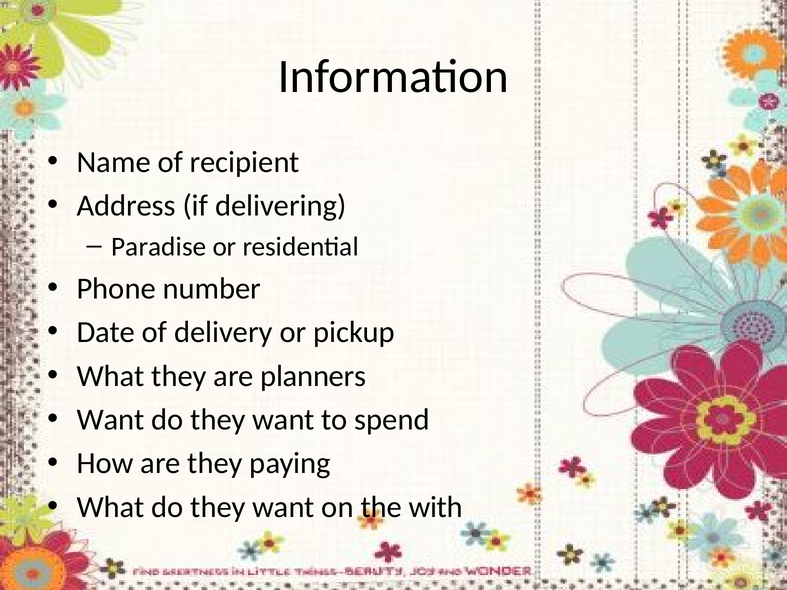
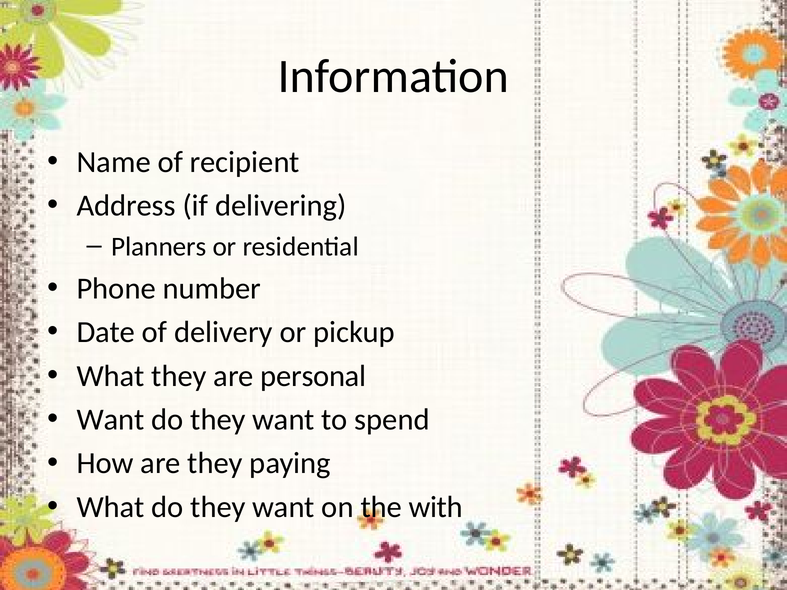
Paradise: Paradise -> Planners
planners: planners -> personal
